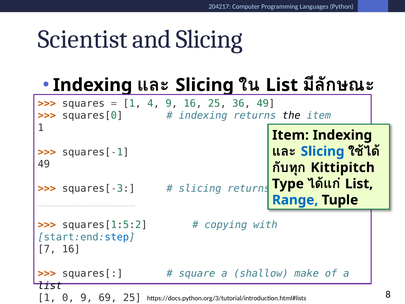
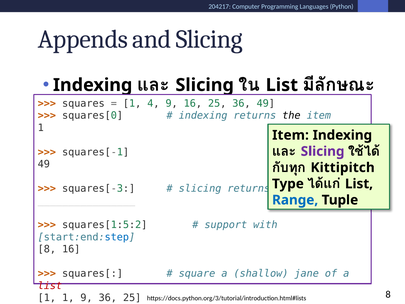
Scientist: Scientist -> Appends
Slicing at (323, 151) colour: blue -> purple
copying: copying -> support
7 at (47, 249): 7 -> 8
make: make -> jane
list at (50, 286) colour: black -> red
1 0: 0 -> 1
9 69: 69 -> 36
